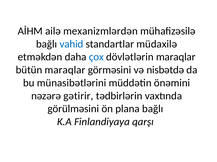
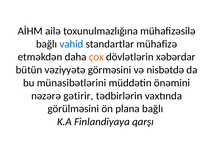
mexanizmlərdən: mexanizmlərdən -> toxunulmazlığına
müdaxilə: müdaxilə -> mühafizə
çox colour: blue -> orange
dövlətlərin maraqlar: maraqlar -> xəbərdar
bütün maraqlar: maraqlar -> vəziyyətə
